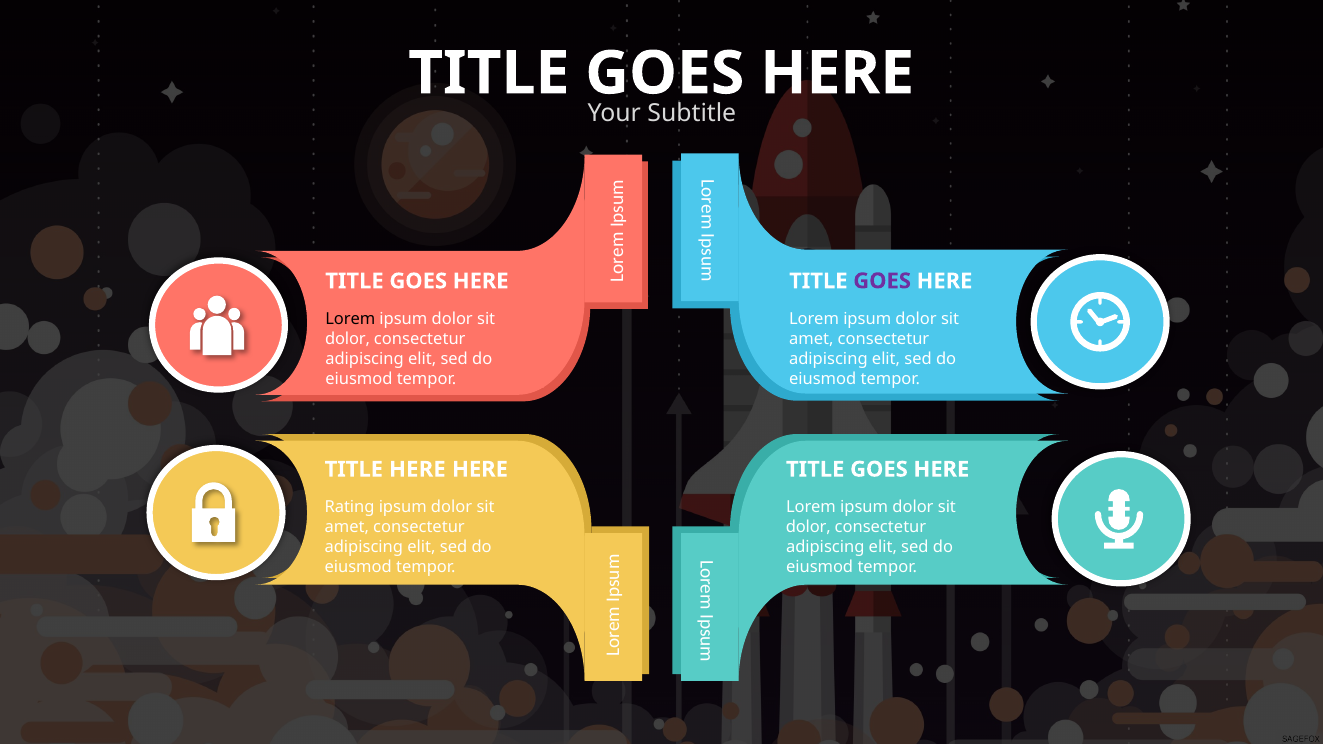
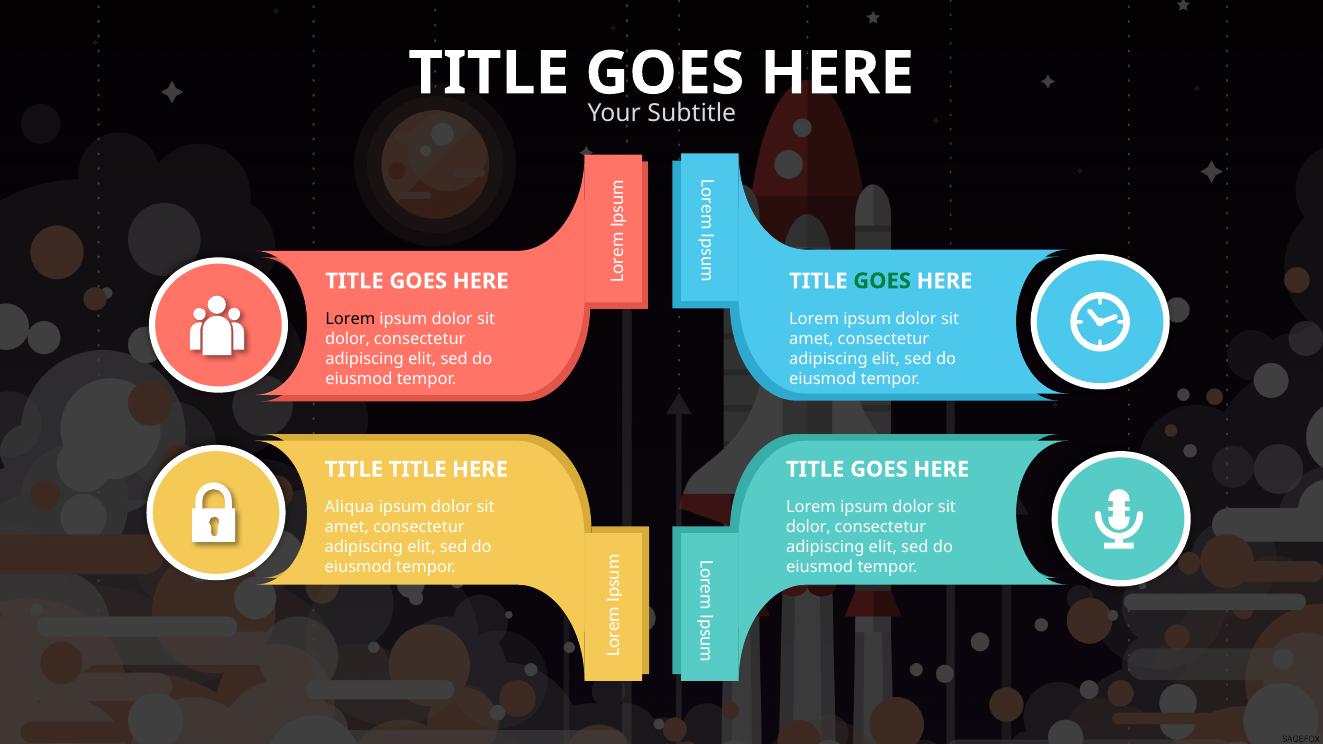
GOES at (882, 281) colour: purple -> green
TITLE HERE: HERE -> TITLE
Rating: Rating -> Aliqua
